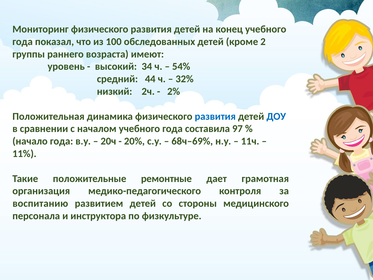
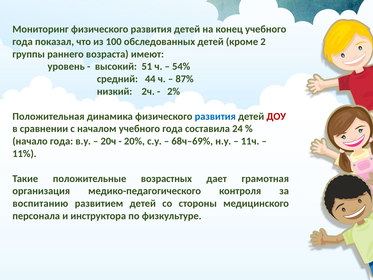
34: 34 -> 51
32%: 32% -> 87%
ДОУ colour: blue -> red
97: 97 -> 24
ремонтные: ремонтные -> возрастных
